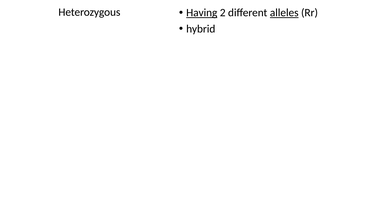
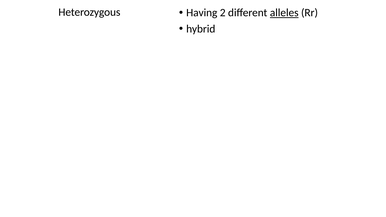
Having underline: present -> none
